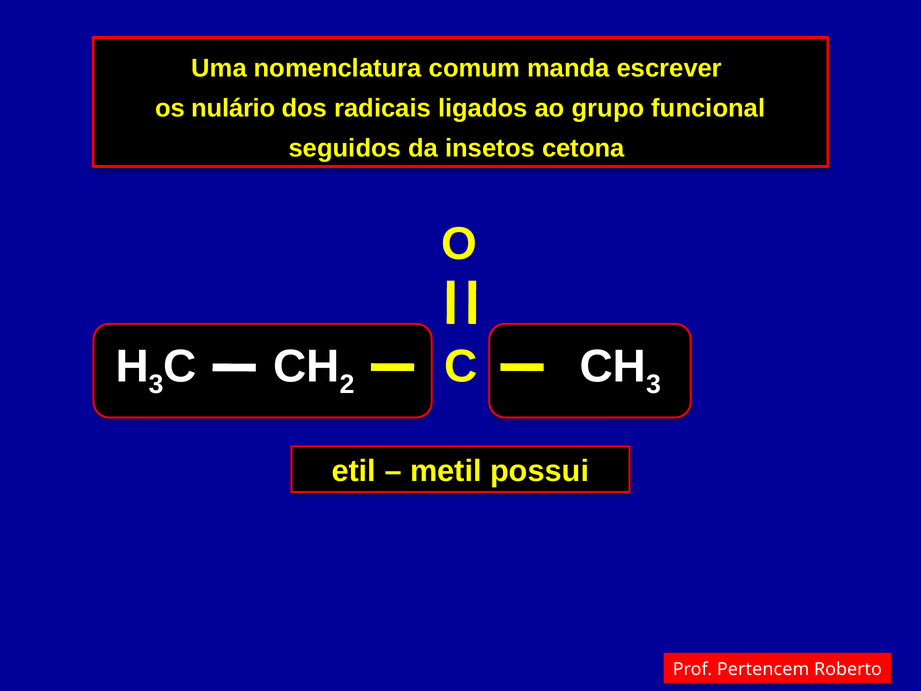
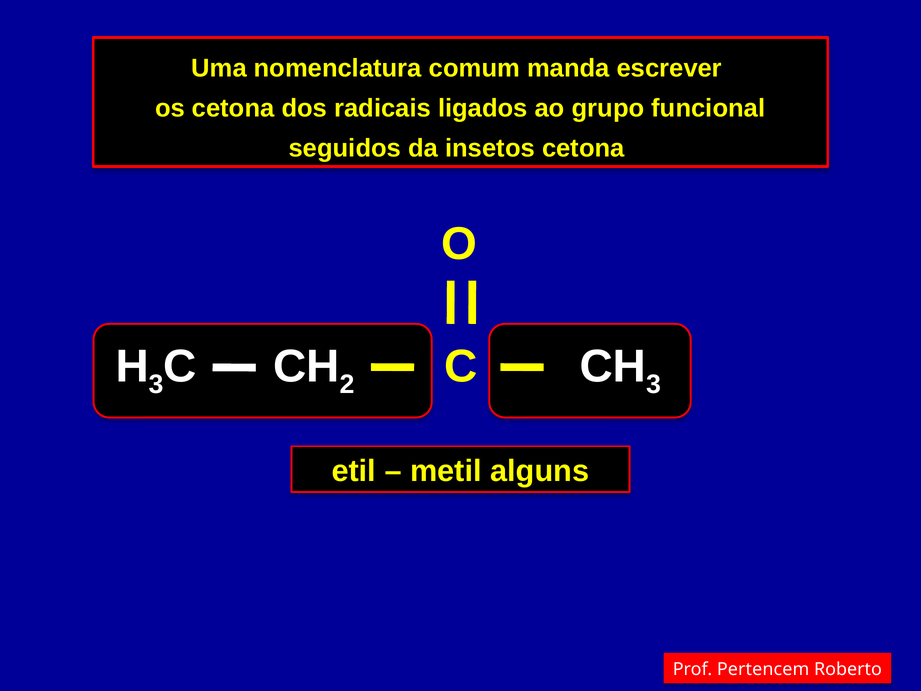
os nulário: nulário -> cetona
possui: possui -> alguns
